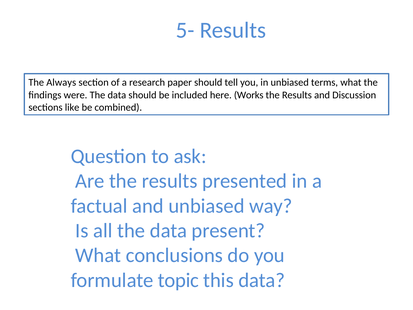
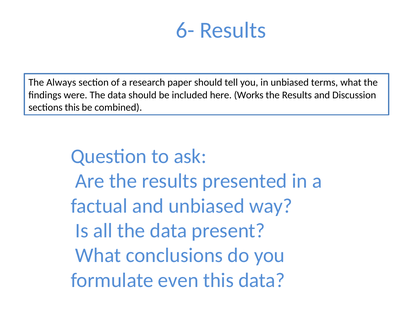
5-: 5- -> 6-
sections like: like -> this
topic: topic -> even
